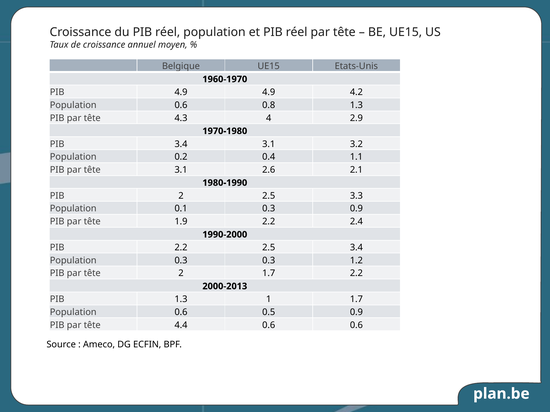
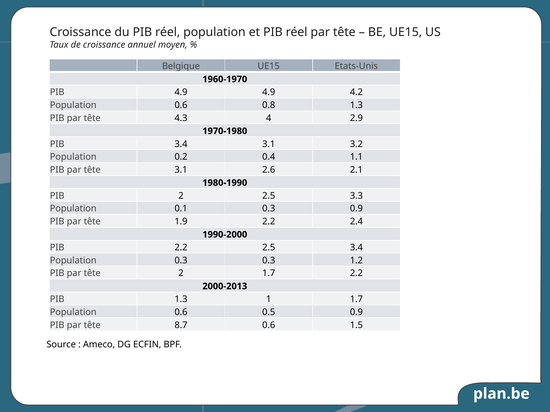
4.4: 4.4 -> 8.7
0.6 0.6: 0.6 -> 1.5
